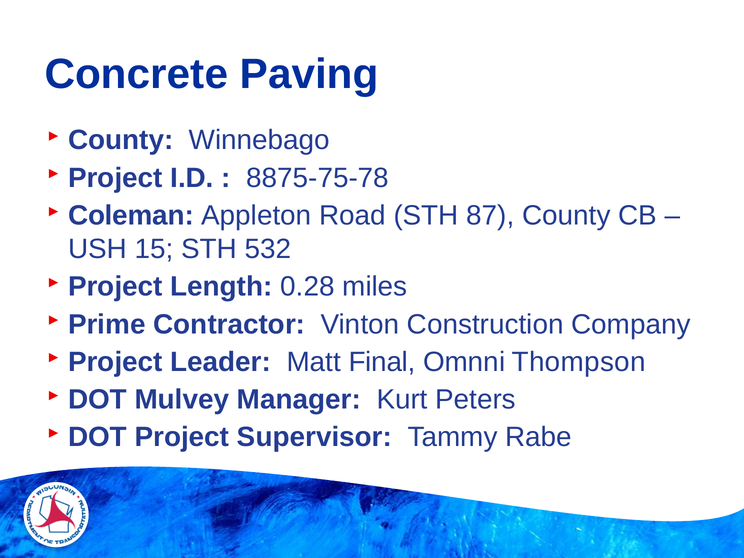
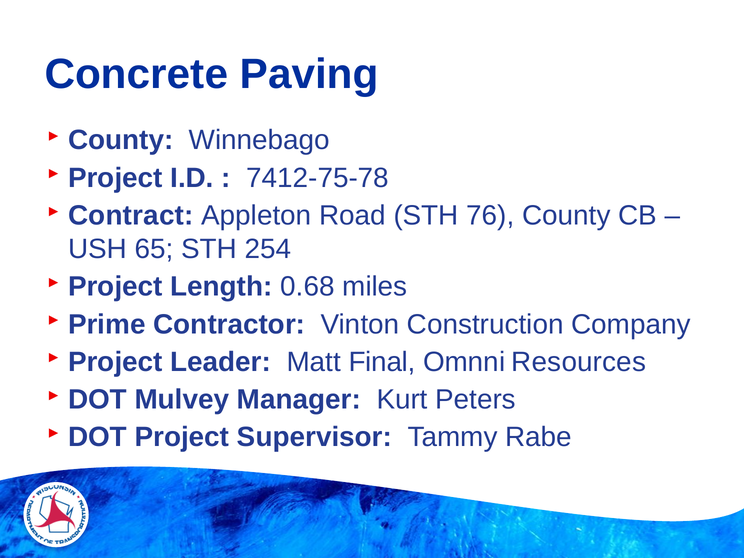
8875-75-78: 8875-75-78 -> 7412-75-78
Coleman: Coleman -> Contract
87: 87 -> 76
15: 15 -> 65
532: 532 -> 254
0.28: 0.28 -> 0.68
Thompson: Thompson -> Resources
